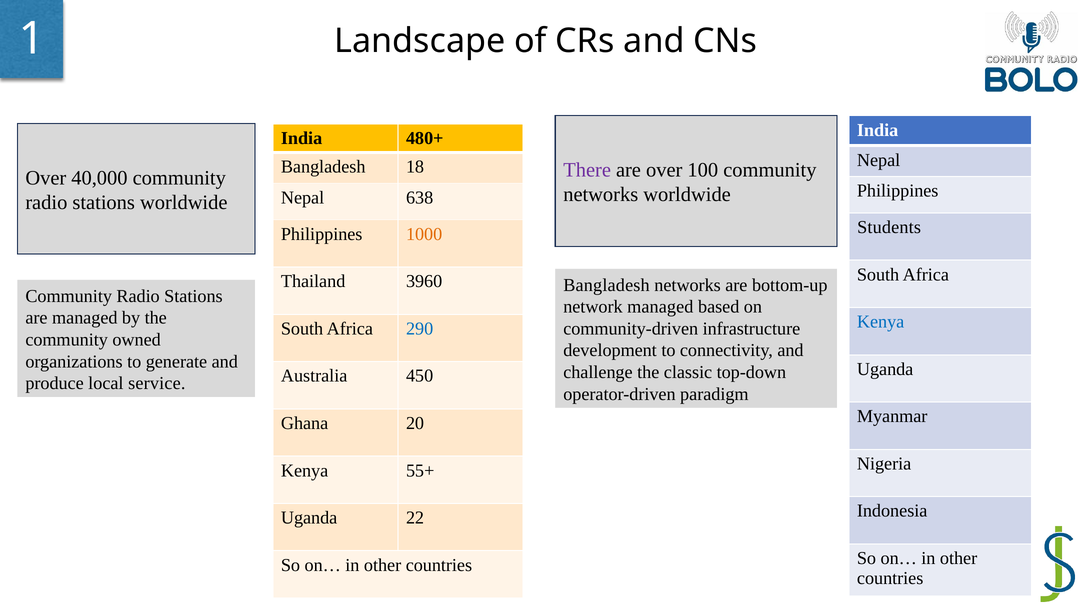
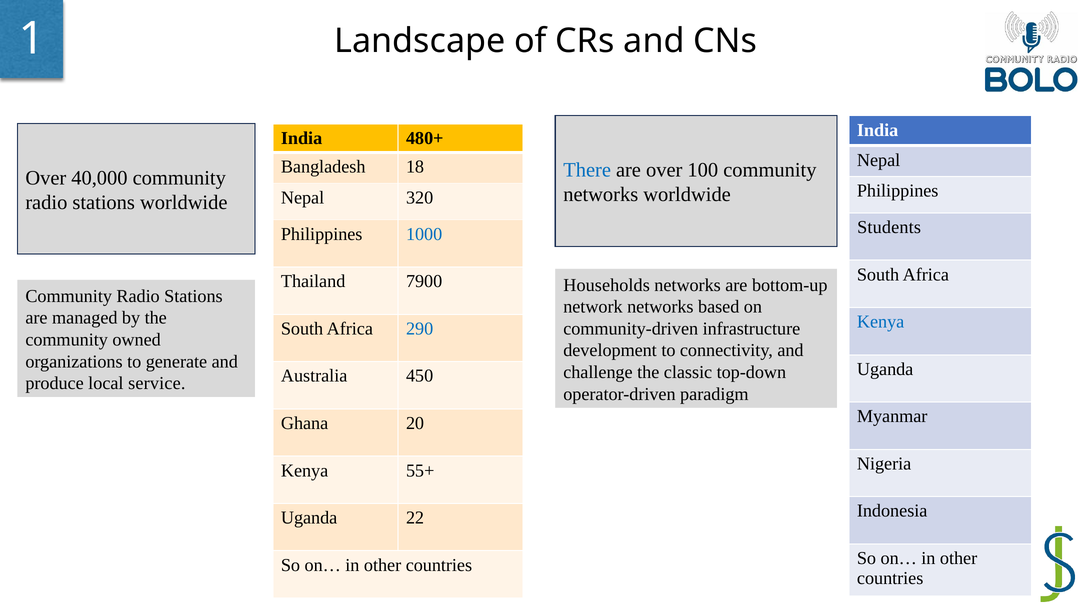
There colour: purple -> blue
638: 638 -> 320
1000 colour: orange -> blue
3960: 3960 -> 7900
Bangladesh at (607, 285): Bangladesh -> Households
network managed: managed -> networks
